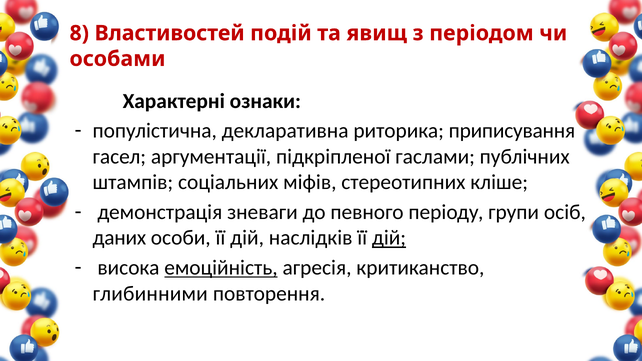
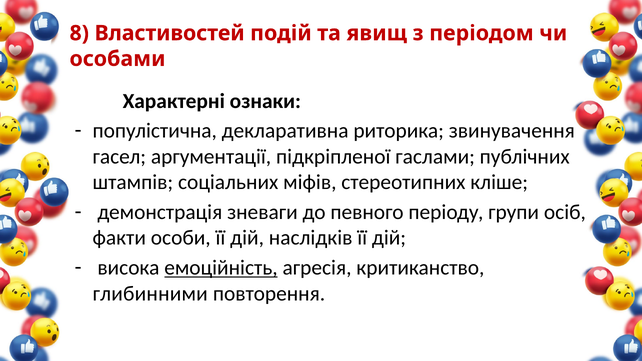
приписування: приписування -> звинувачення
даних: даних -> факти
дій at (389, 238) underline: present -> none
